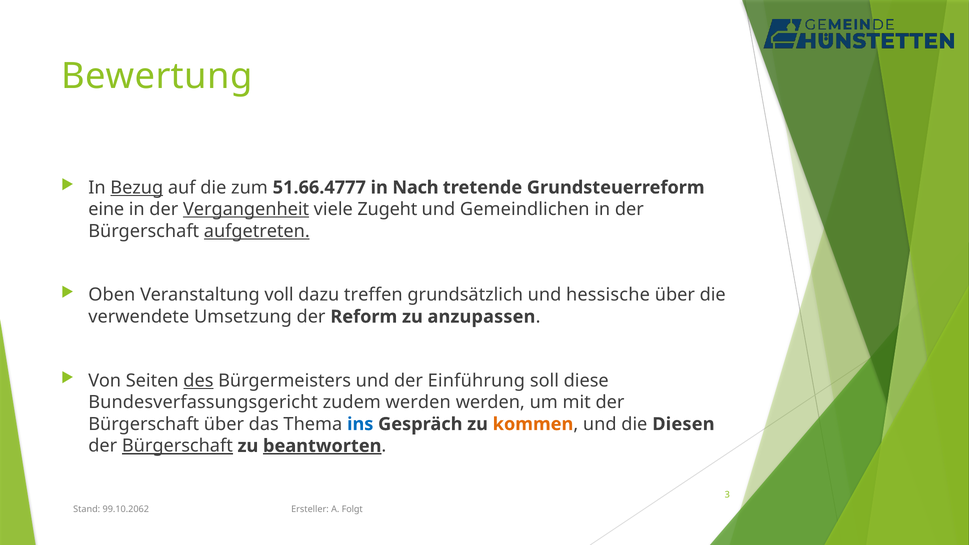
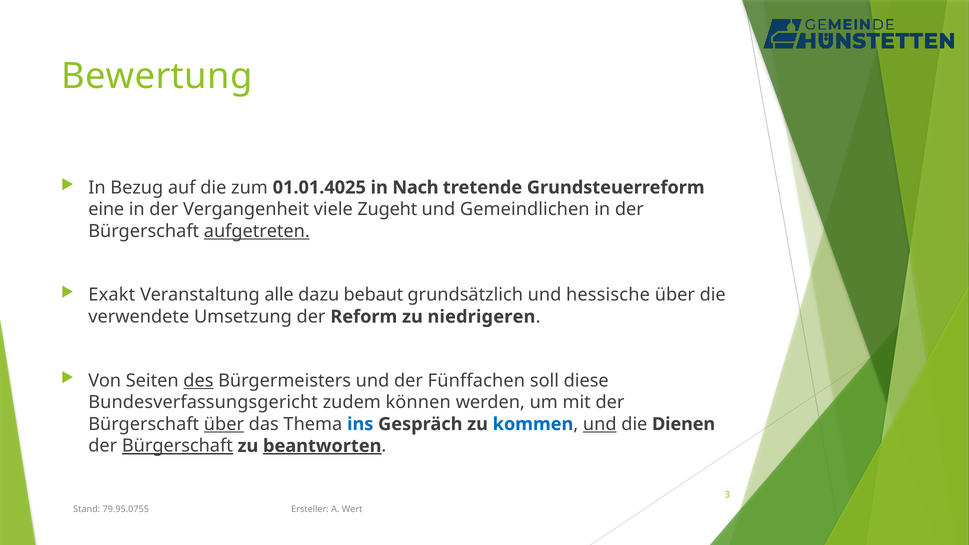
Bezug underline: present -> none
51.66.4777: 51.66.4777 -> 01.01.4025
Vergangenheit underline: present -> none
Oben: Oben -> Exakt
voll: voll -> alle
treffen: treffen -> bebaut
anzupassen: anzupassen -> niedrigeren
Einführung: Einführung -> Fünffachen
zudem werden: werden -> können
über at (224, 424) underline: none -> present
kommen colour: orange -> blue
und at (600, 424) underline: none -> present
Diesen: Diesen -> Dienen
99.10.2062: 99.10.2062 -> 79.95.0755
Folgt: Folgt -> Wert
